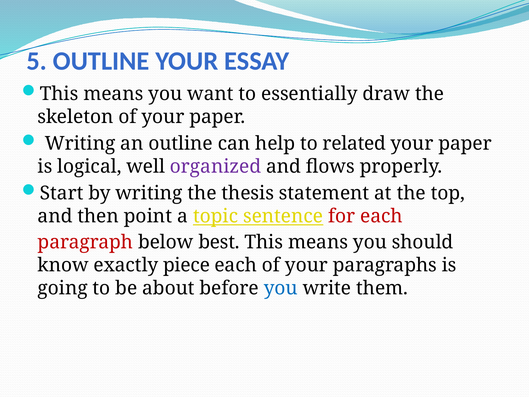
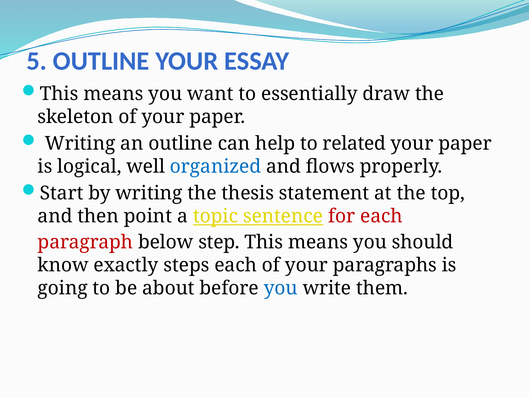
organized colour: purple -> blue
best: best -> step
piece: piece -> steps
